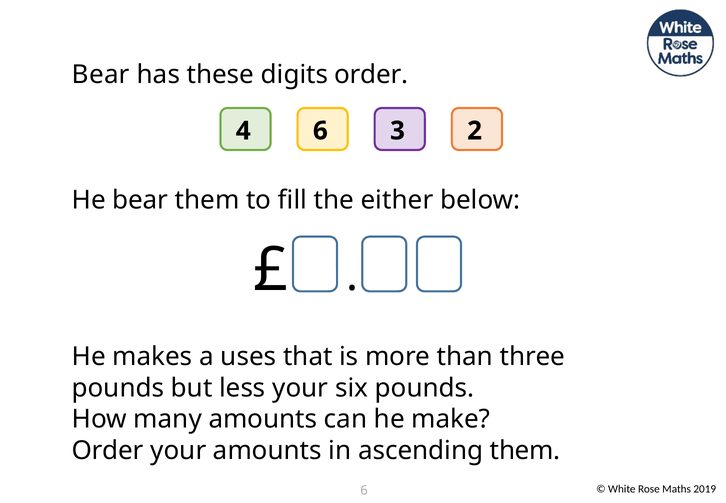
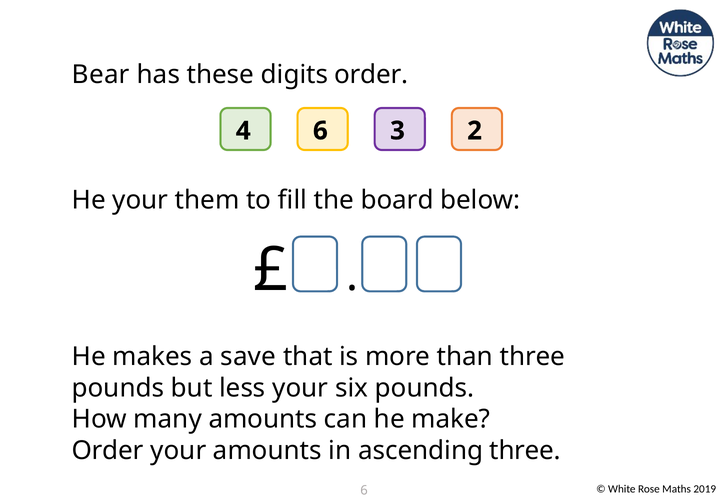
He bear: bear -> your
either: either -> board
uses: uses -> save
ascending them: them -> three
